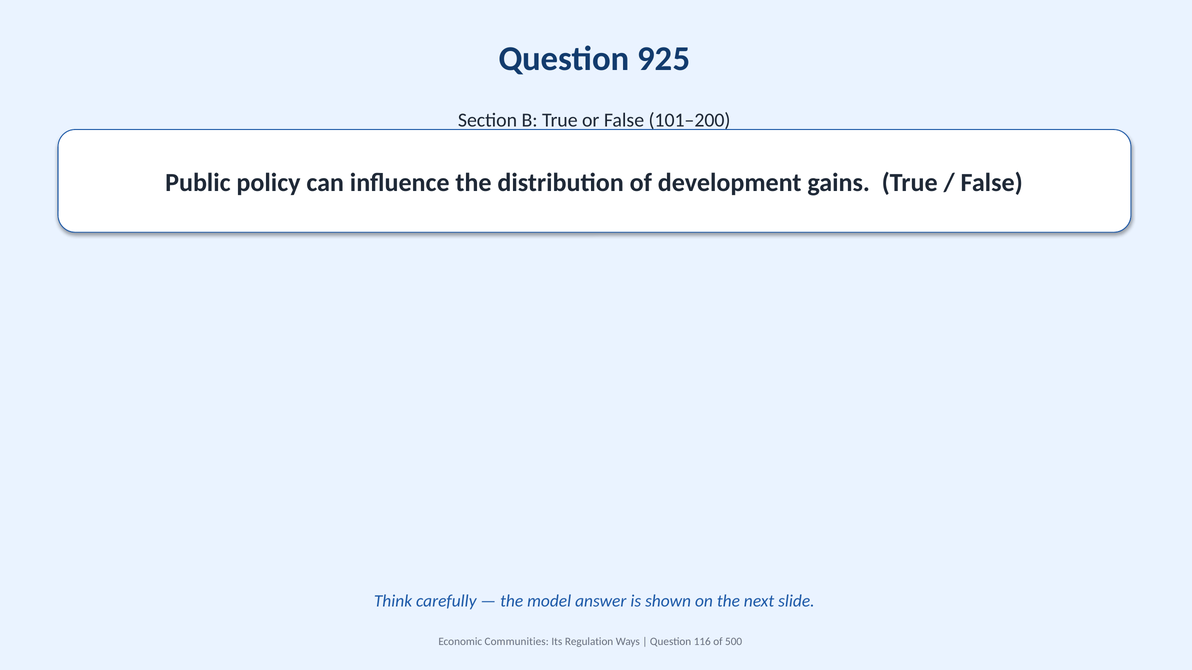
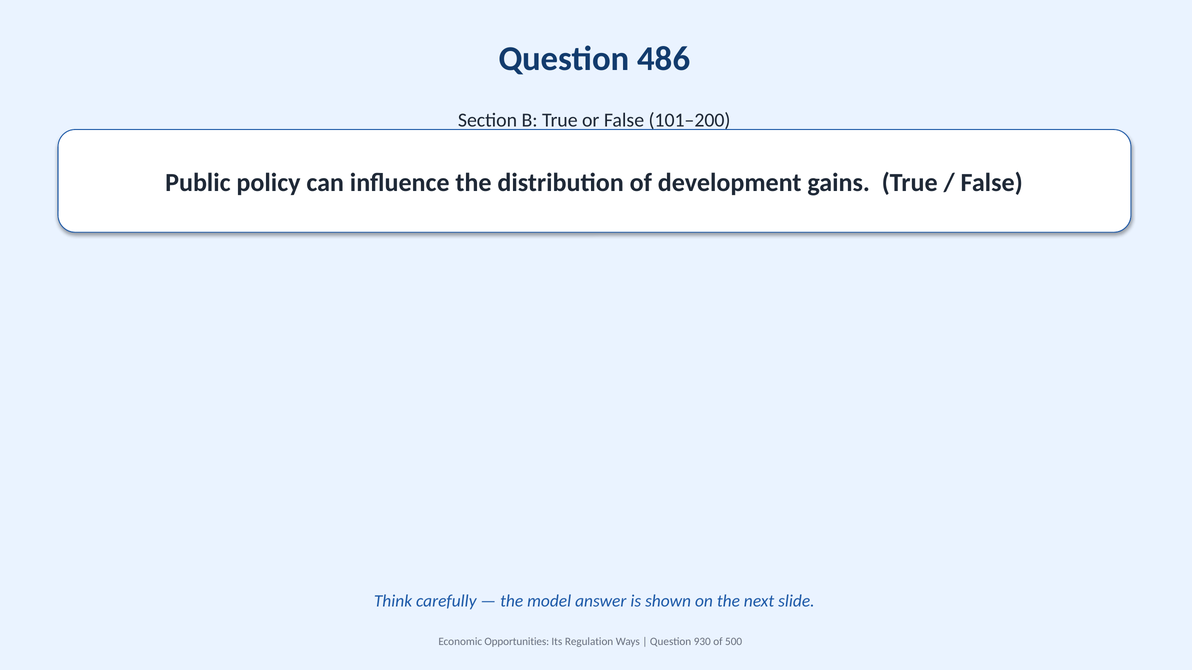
925: 925 -> 486
Communities: Communities -> Opportunities
116: 116 -> 930
